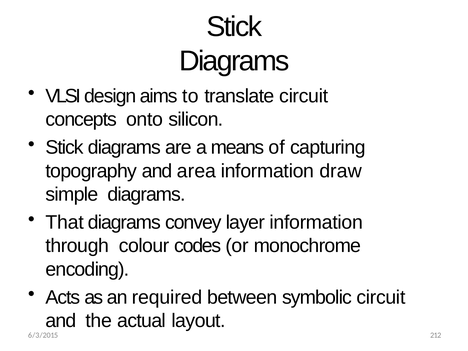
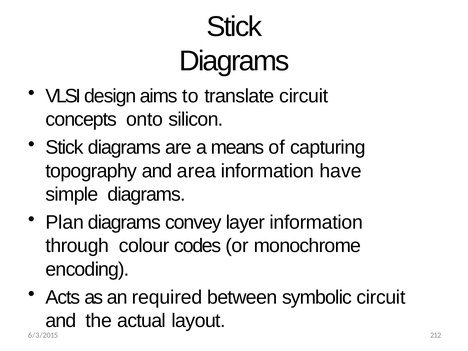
draw: draw -> have
That: That -> Plan
